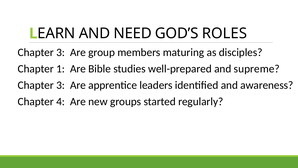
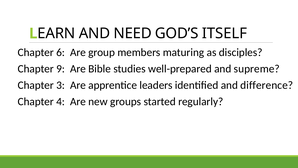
ROLES: ROLES -> ITSELF
3 at (61, 52): 3 -> 6
1: 1 -> 9
awareness: awareness -> difference
